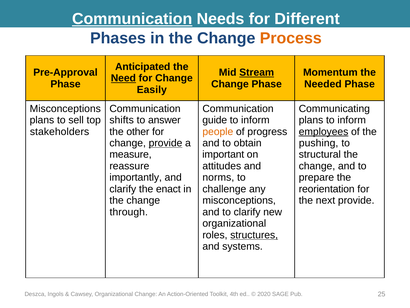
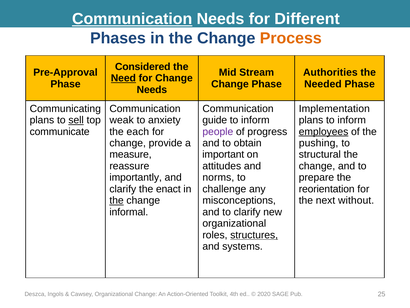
Anticipated: Anticipated -> Considered
Stream underline: present -> none
Momentum: Momentum -> Authorities
Easily at (152, 90): Easily -> Needs
Misconceptions at (65, 108): Misconceptions -> Communicating
Communicating: Communicating -> Implementation
sell underline: none -> present
shifts: shifts -> weak
answer: answer -> anxiety
stakeholders: stakeholders -> communicate
other: other -> each
people colour: orange -> purple
provide at (166, 143) underline: present -> none
the at (117, 200) underline: none -> present
next provide: provide -> without
through: through -> informal
